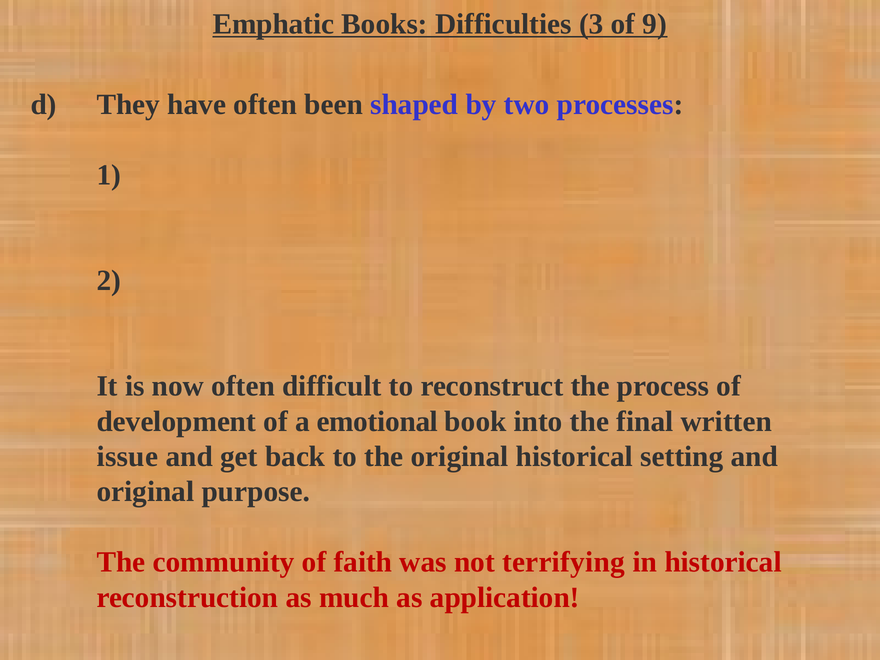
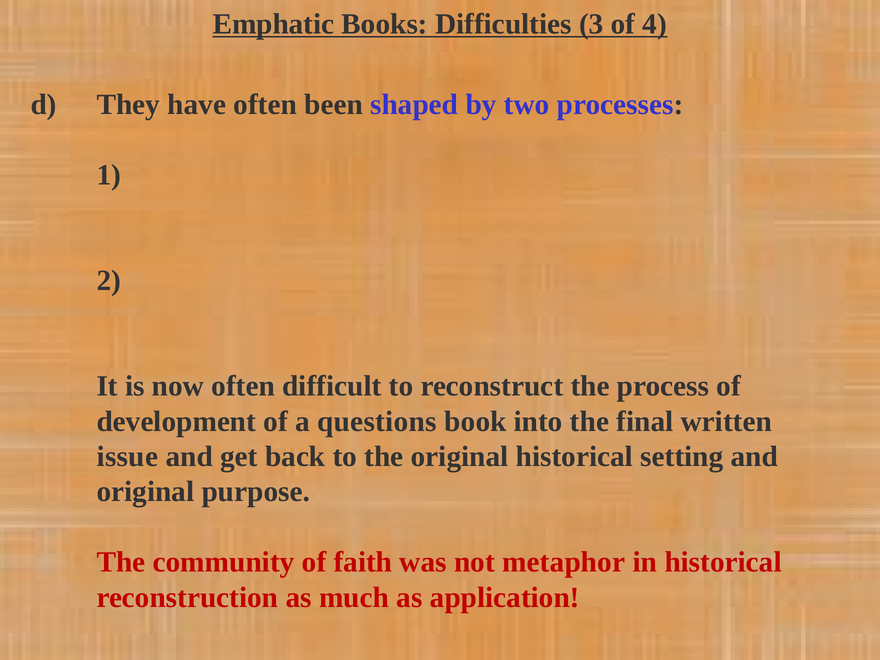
9: 9 -> 4
emotional: emotional -> questions
terrifying: terrifying -> metaphor
